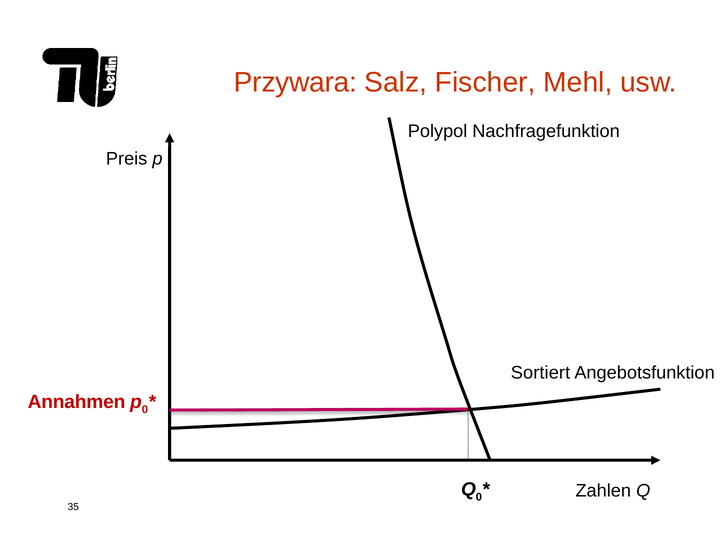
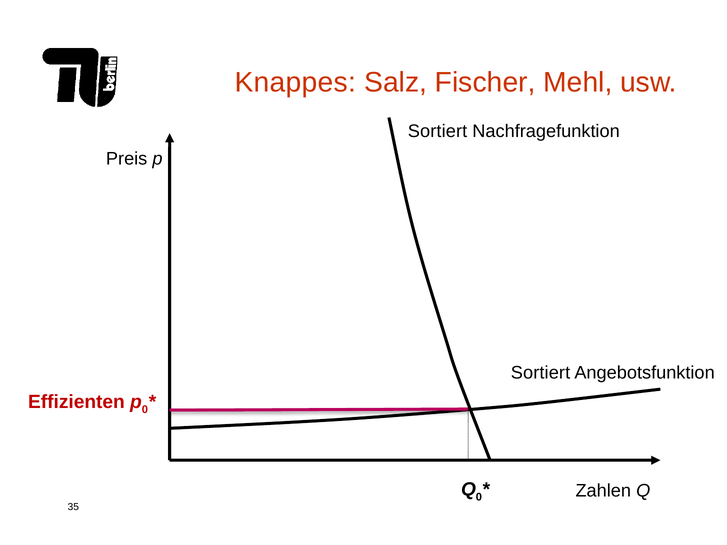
Przywara: Przywara -> Knappes
Polypol at (438, 131): Polypol -> Sortiert
Annahmen: Annahmen -> Effizienten
